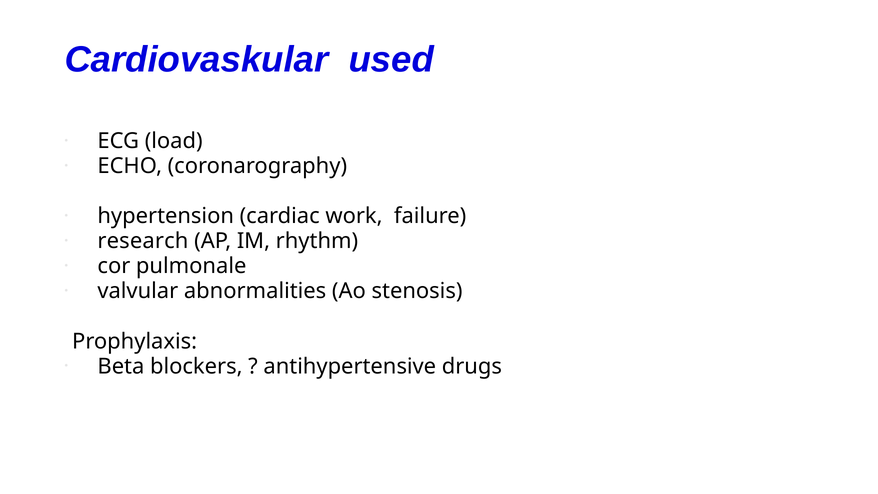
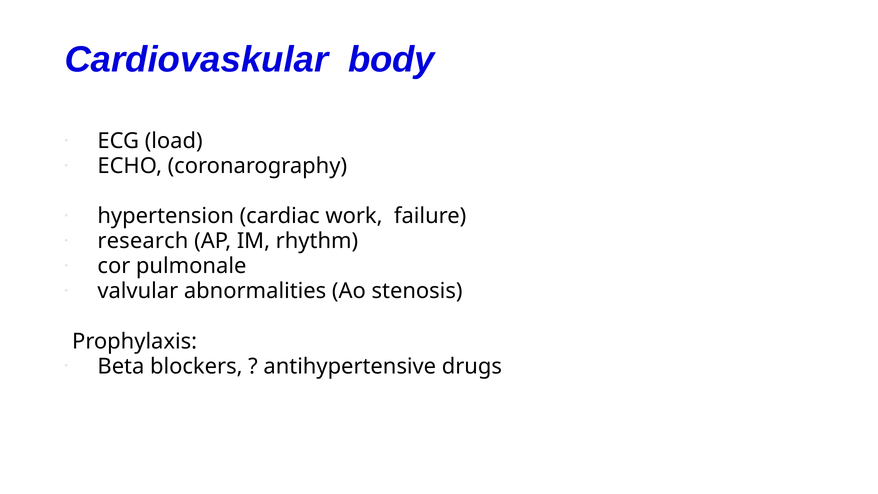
used: used -> body
